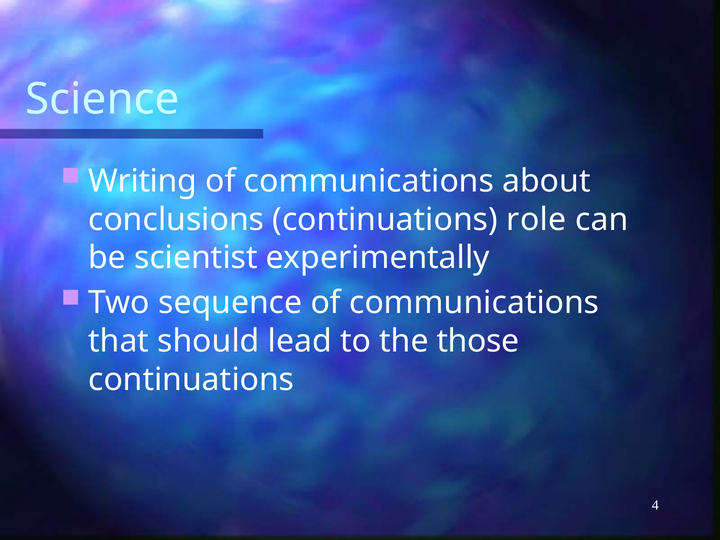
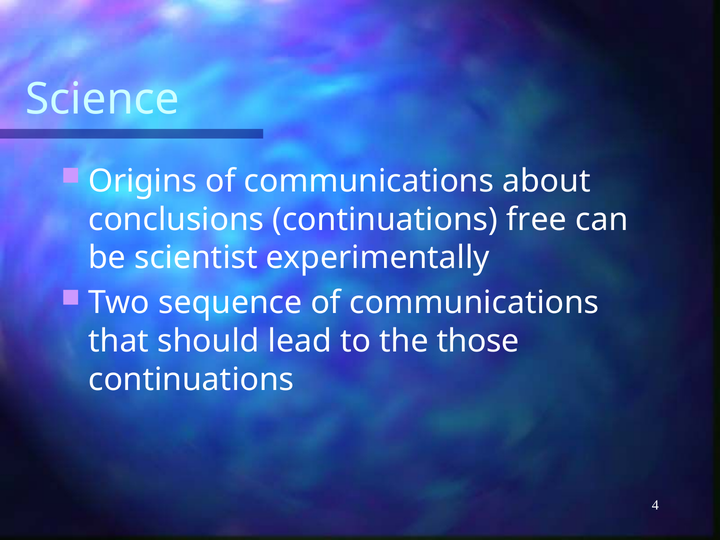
Writing: Writing -> Origins
role: role -> free
